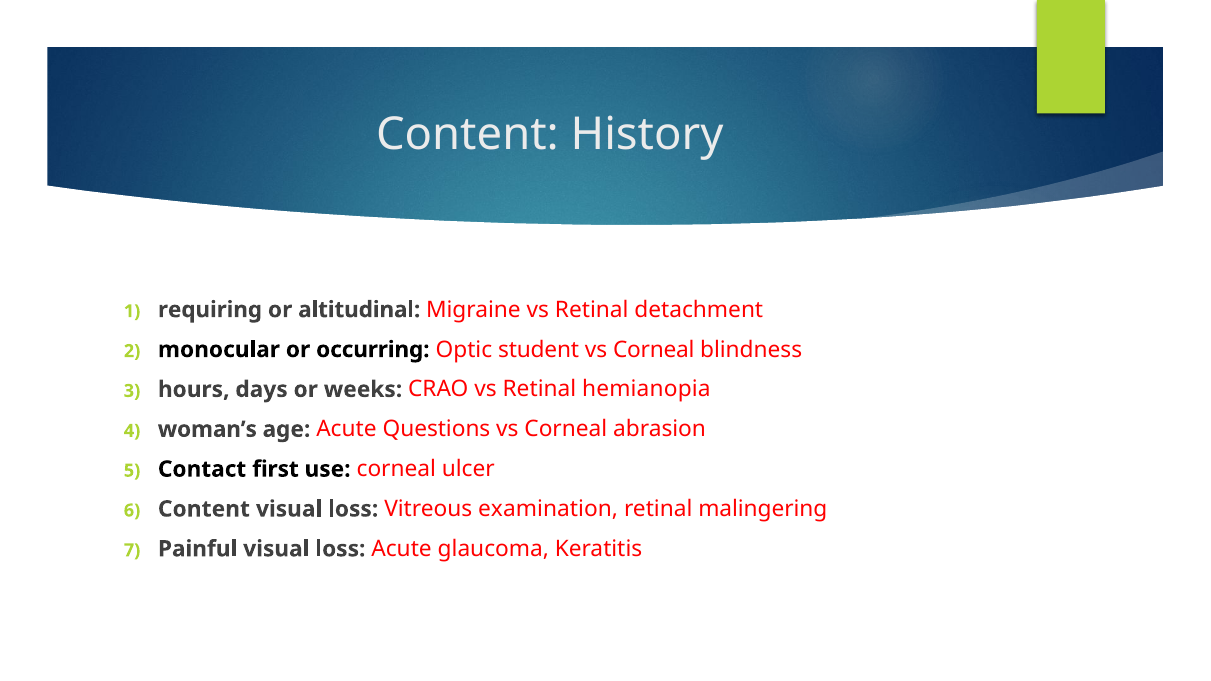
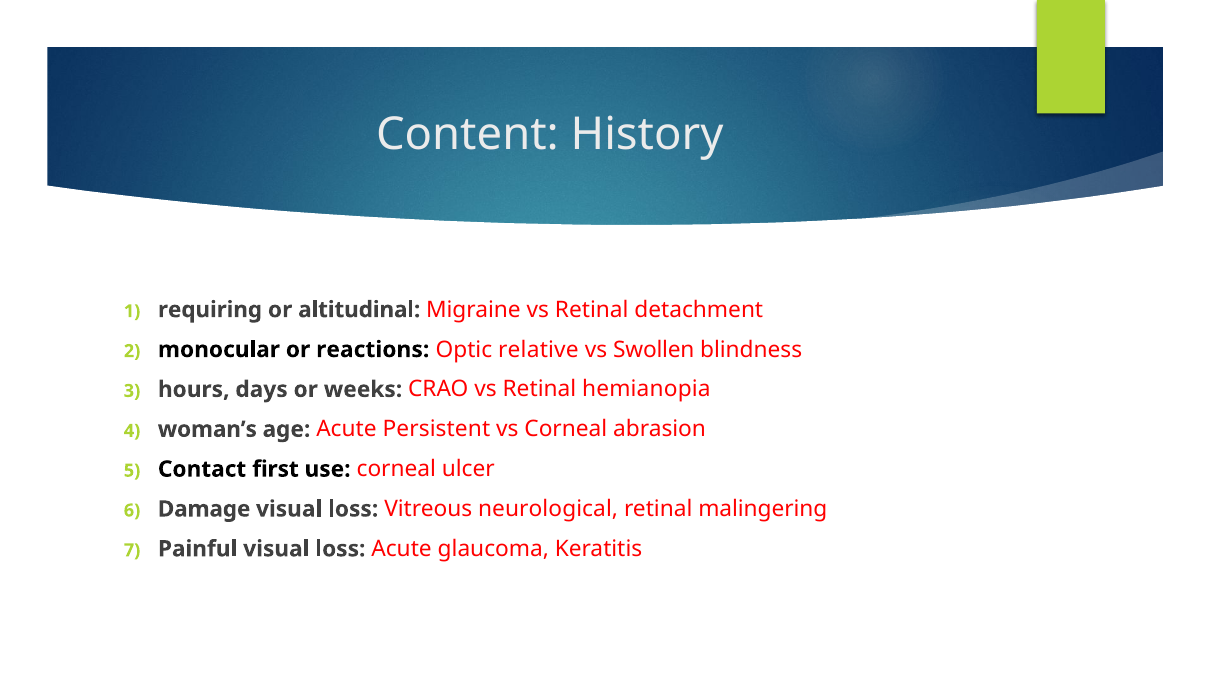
occurring: occurring -> reactions
student: student -> relative
Corneal at (654, 350): Corneal -> Swollen
Questions: Questions -> Persistent
Content at (204, 509): Content -> Damage
examination: examination -> neurological
